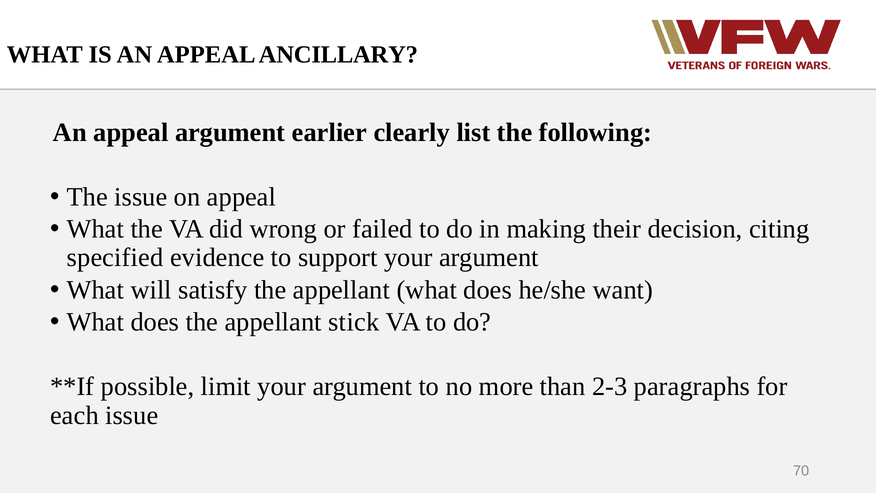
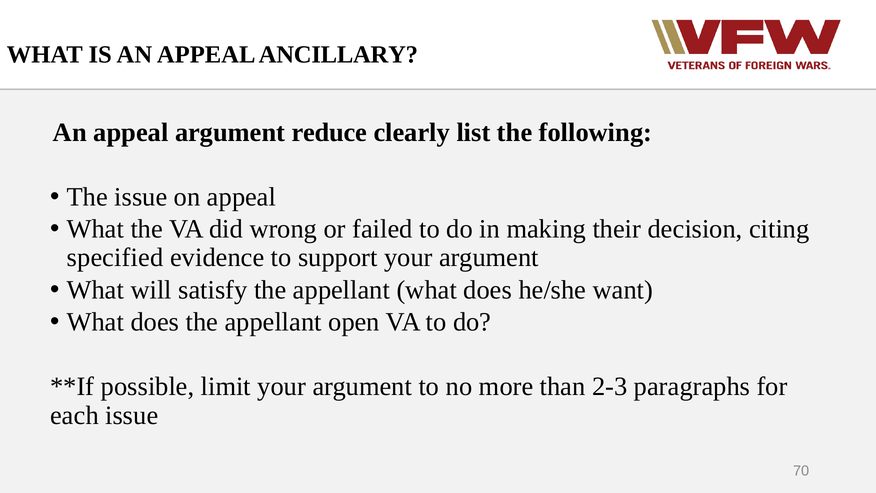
earlier: earlier -> reduce
stick: stick -> open
